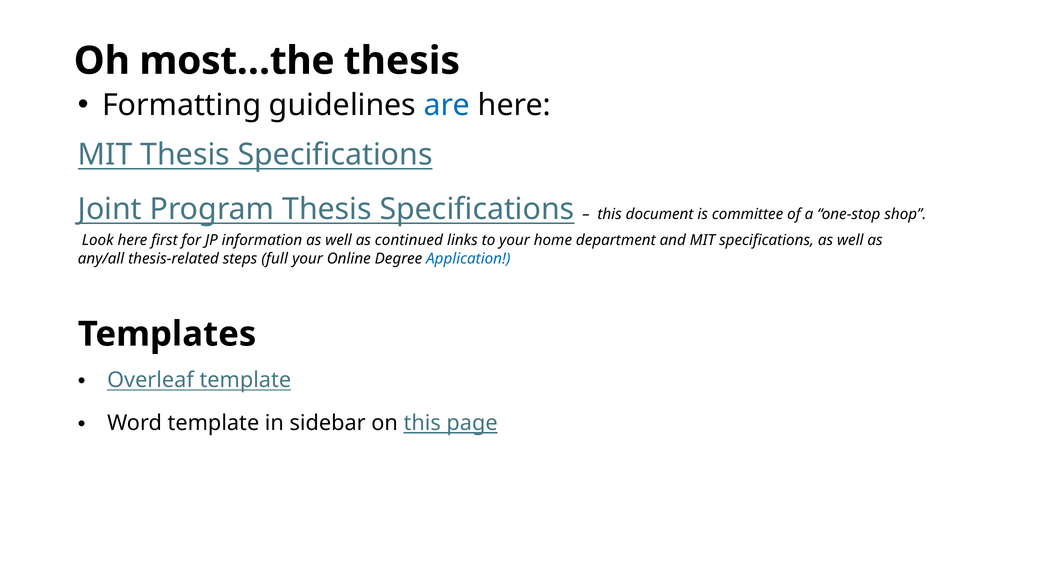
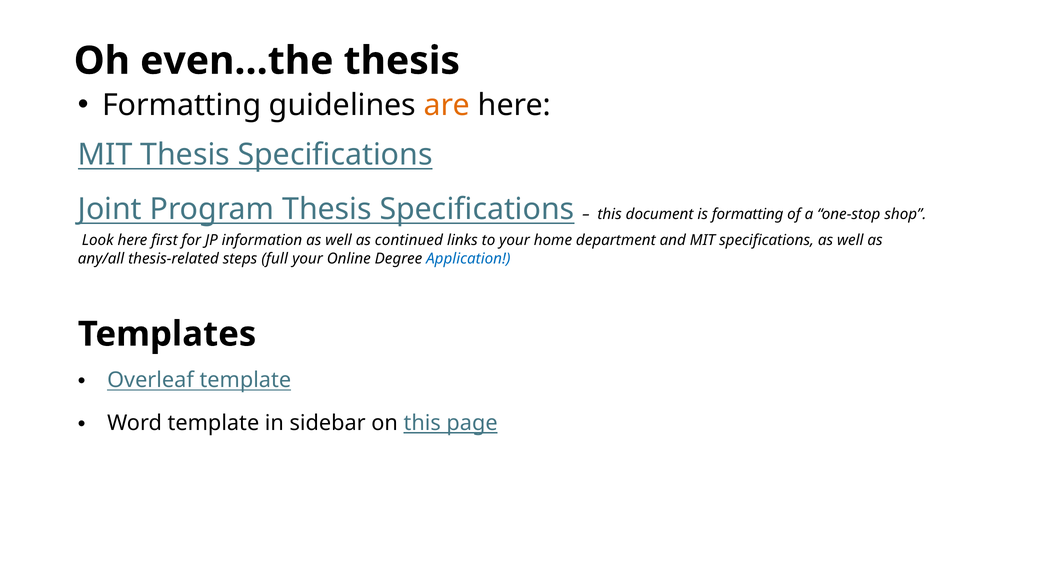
most…the: most…the -> even…the
are colour: blue -> orange
is committee: committee -> formatting
